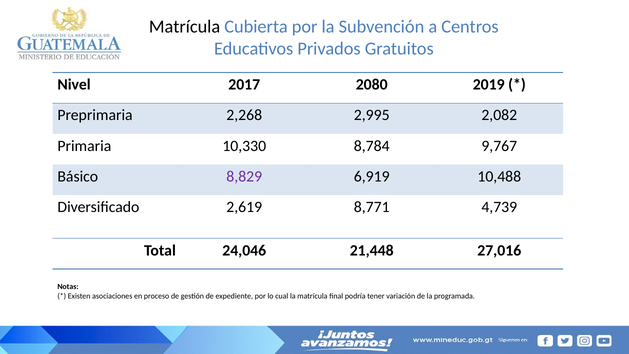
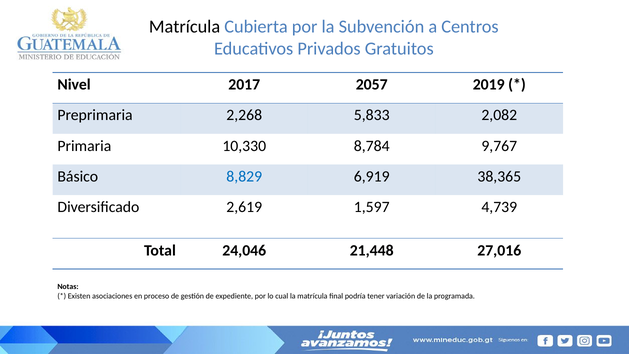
2080: 2080 -> 2057
2,995: 2,995 -> 5,833
8,829 colour: purple -> blue
10,488: 10,488 -> 38,365
8,771: 8,771 -> 1,597
